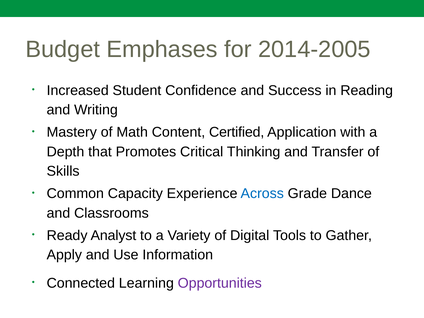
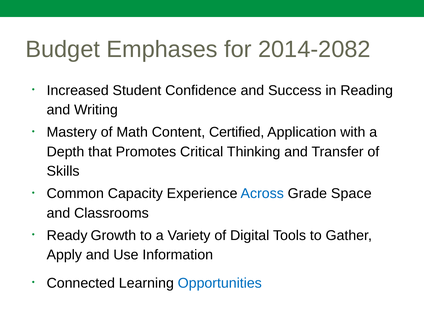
2014-2005: 2014-2005 -> 2014-2082
Dance: Dance -> Space
Analyst: Analyst -> Growth
Opportunities colour: purple -> blue
